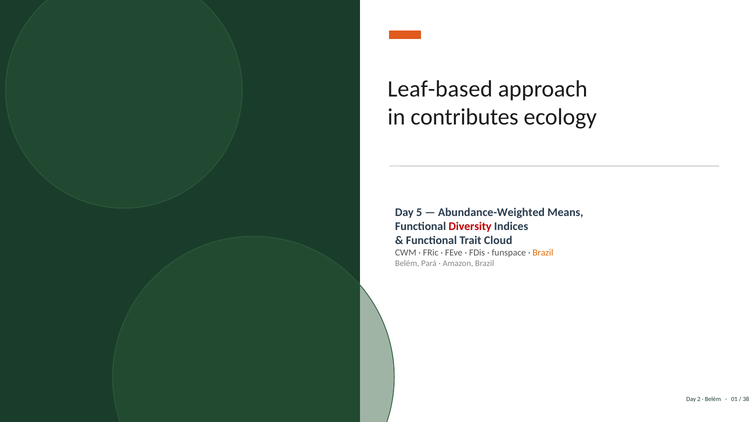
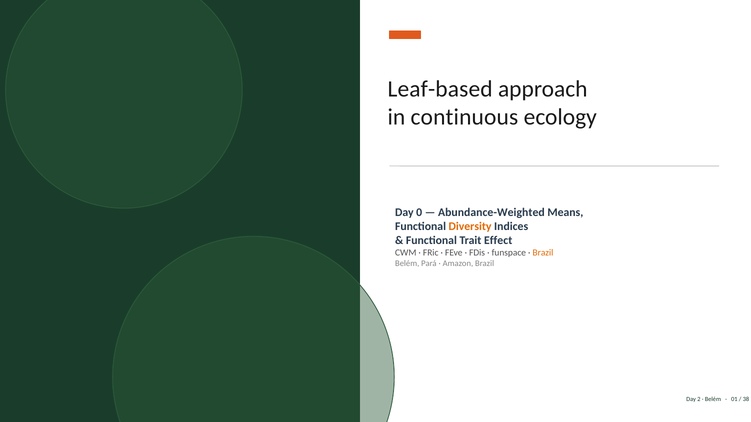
contributes: contributes -> continuous
5: 5 -> 0
Diversity colour: red -> orange
Cloud: Cloud -> Effect
